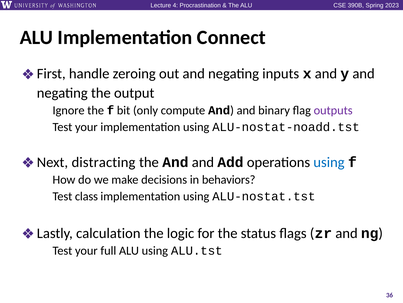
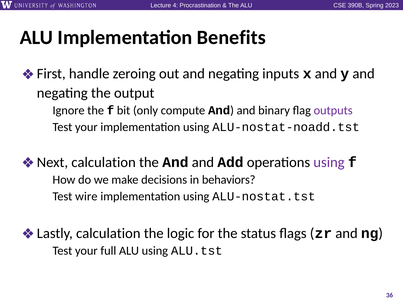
Connect: Connect -> Benefits
distracting at (103, 162): distracting -> calculation
using at (329, 162) colour: blue -> purple
class: class -> wire
